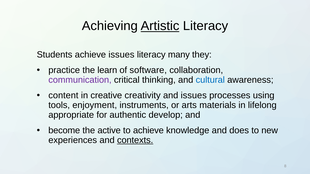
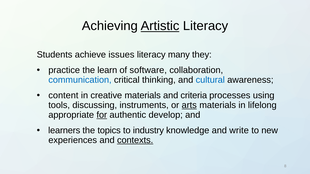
communication colour: purple -> blue
creative creativity: creativity -> materials
and issues: issues -> criteria
enjoyment: enjoyment -> discussing
arts underline: none -> present
for underline: none -> present
become: become -> learners
active: active -> topics
to achieve: achieve -> industry
does: does -> write
